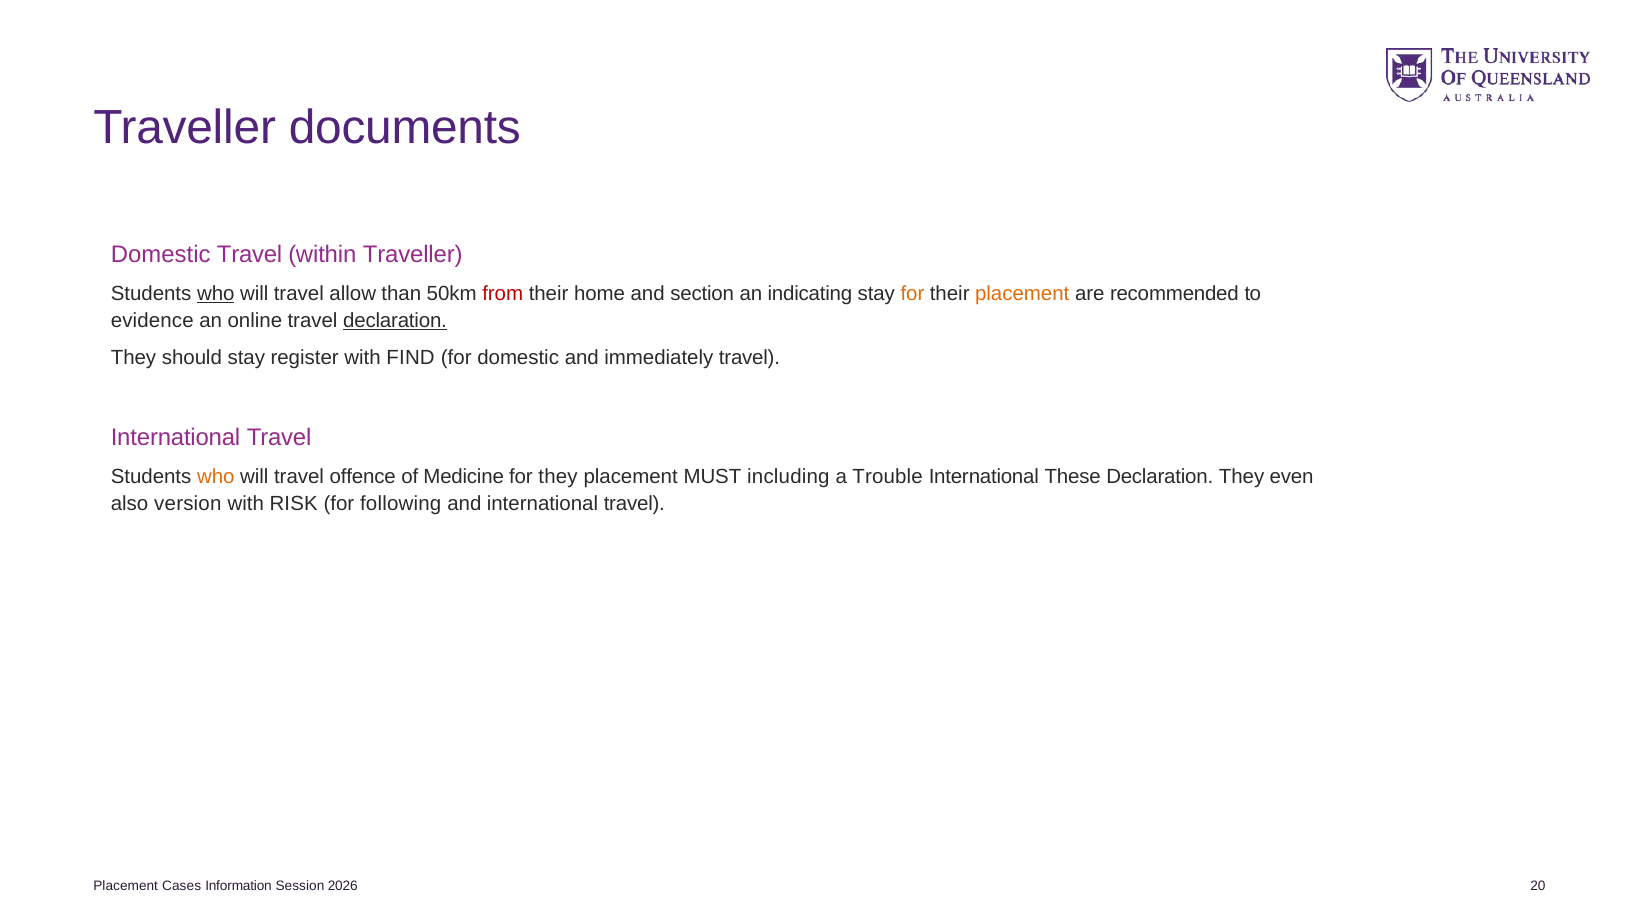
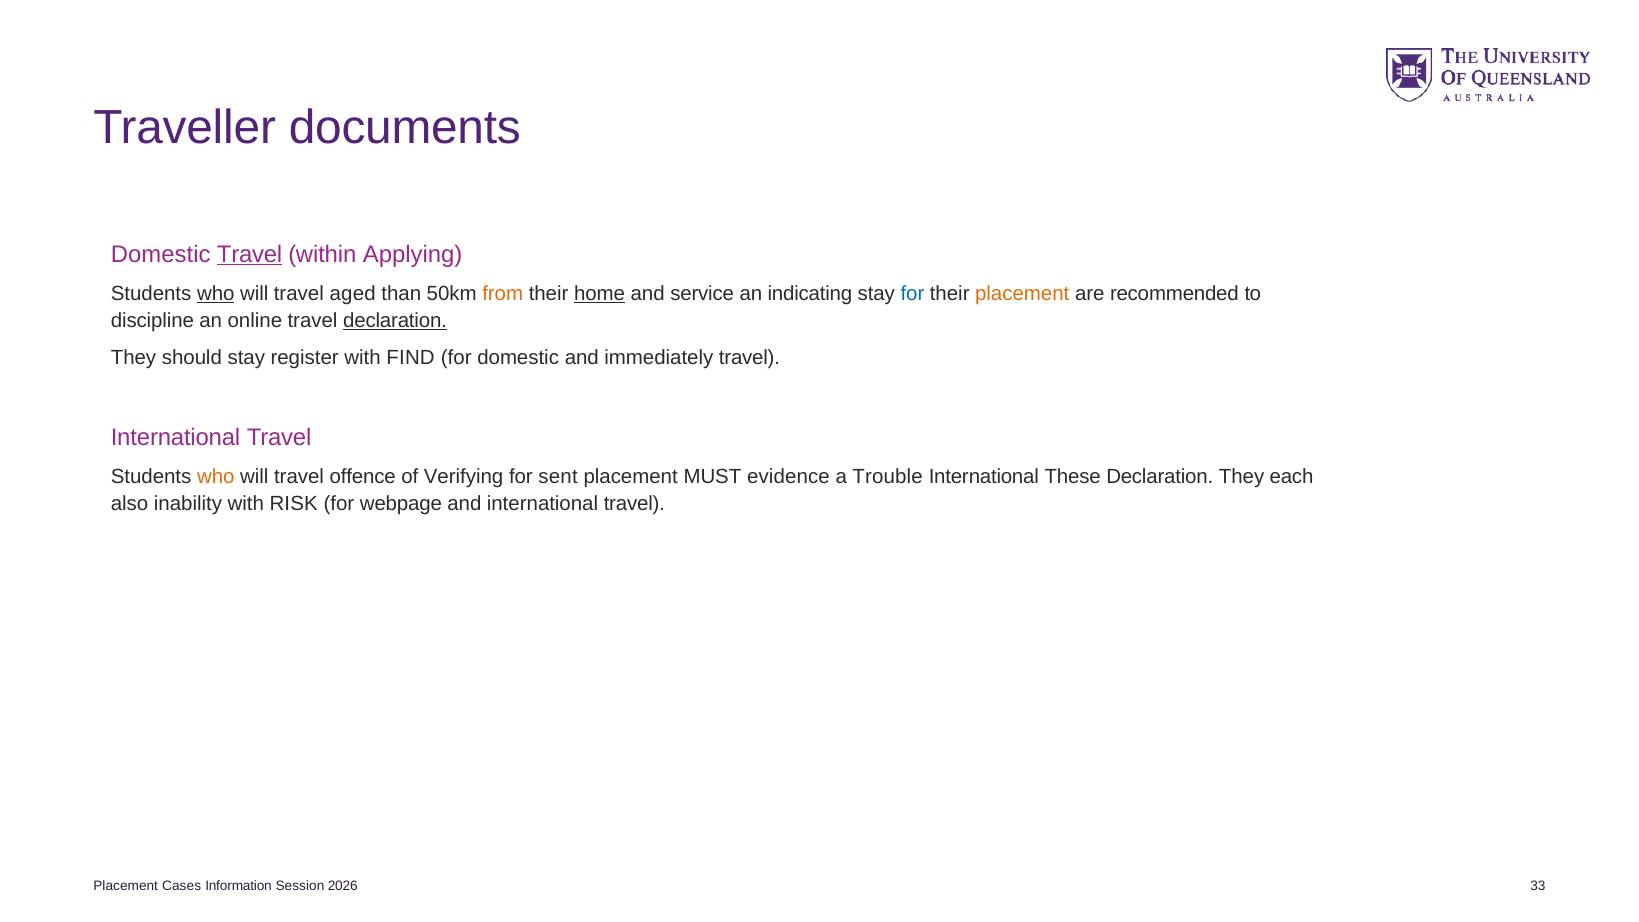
Travel at (250, 254) underline: none -> present
within Traveller: Traveller -> Applying
allow: allow -> aged
from colour: red -> orange
home underline: none -> present
section: section -> service
for at (912, 294) colour: orange -> blue
evidence: evidence -> discipline
Medicine: Medicine -> Verifying
for they: they -> sent
including: including -> evidence
even: even -> each
version: version -> inability
following: following -> webpage
20: 20 -> 33
